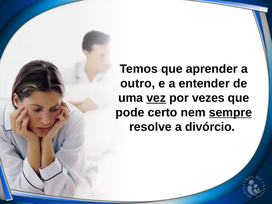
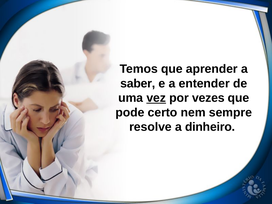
outro: outro -> saber
sempre underline: present -> none
divórcio: divórcio -> dinheiro
